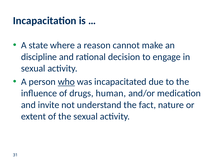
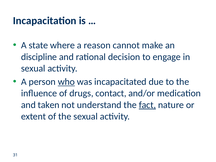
human: human -> contact
invite: invite -> taken
fact underline: none -> present
